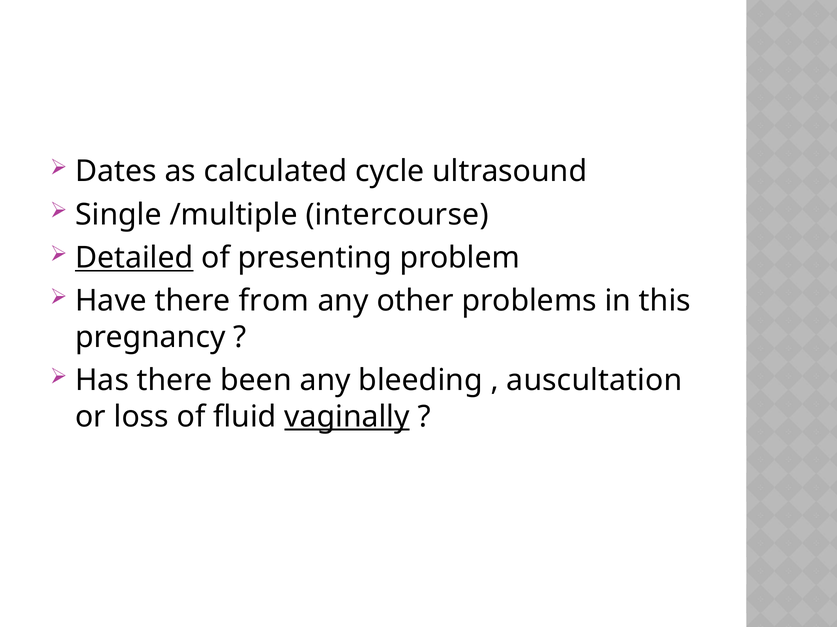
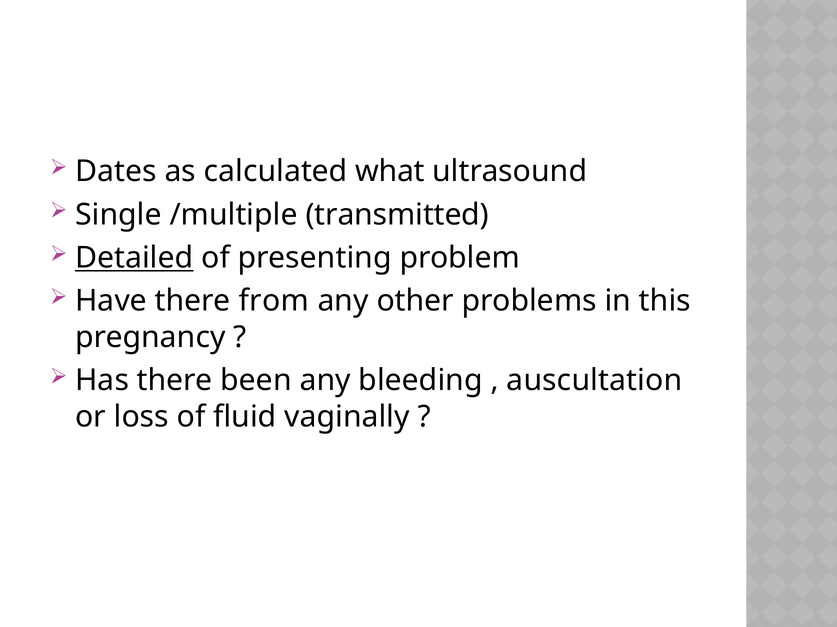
cycle: cycle -> what
intercourse: intercourse -> transmitted
vaginally underline: present -> none
